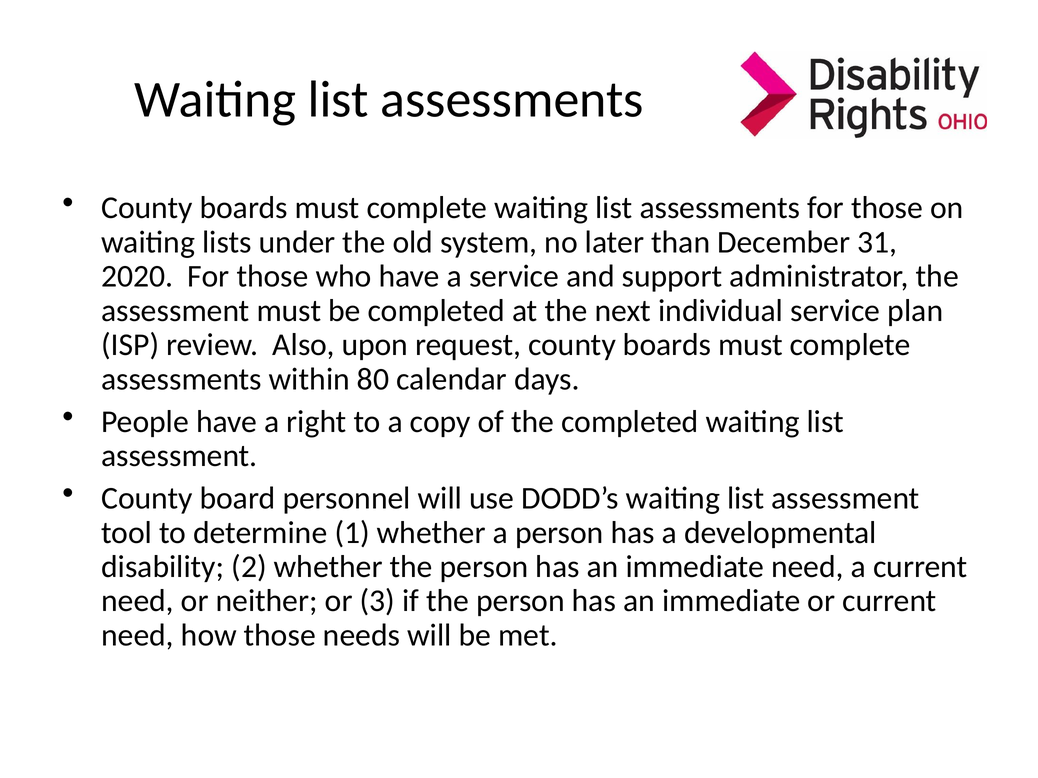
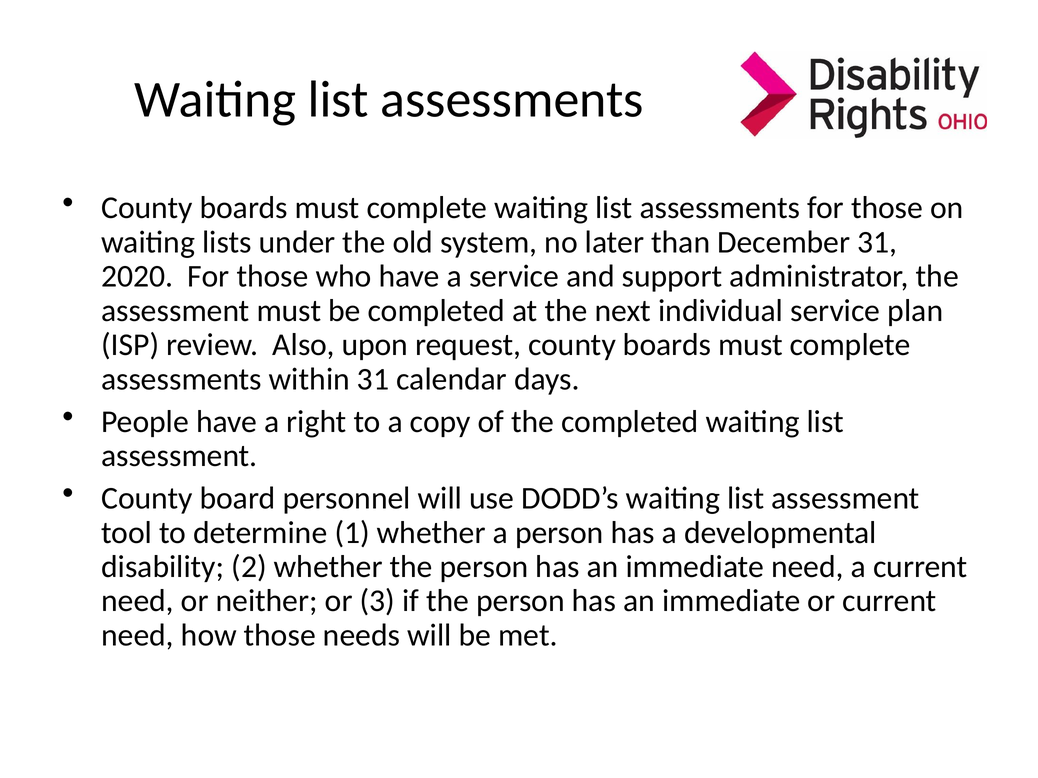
within 80: 80 -> 31
